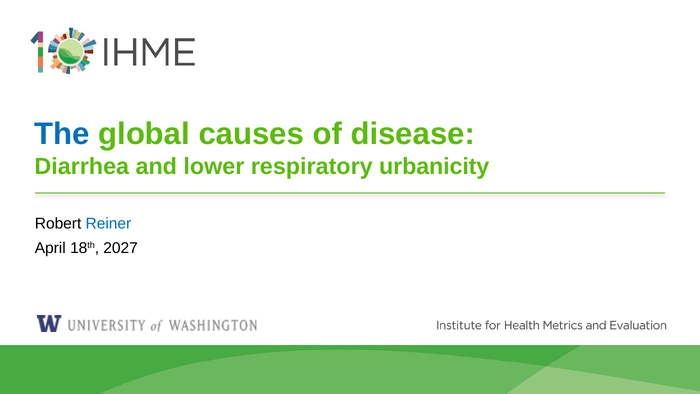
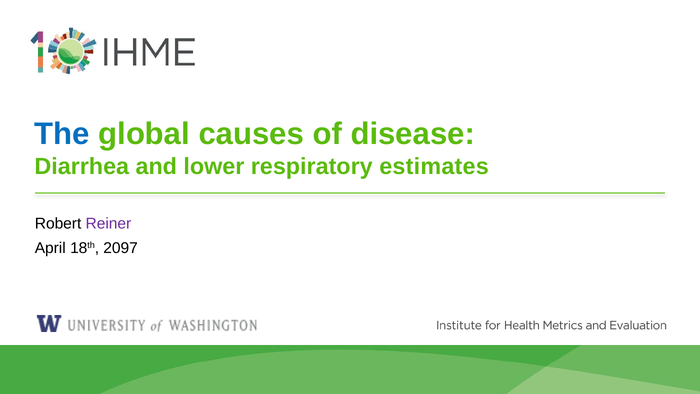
urbanicity: urbanicity -> estimates
Reiner colour: blue -> purple
2027: 2027 -> 2097
